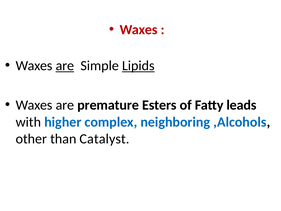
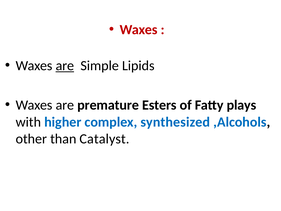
Lipids underline: present -> none
leads: leads -> plays
neighboring: neighboring -> synthesized
